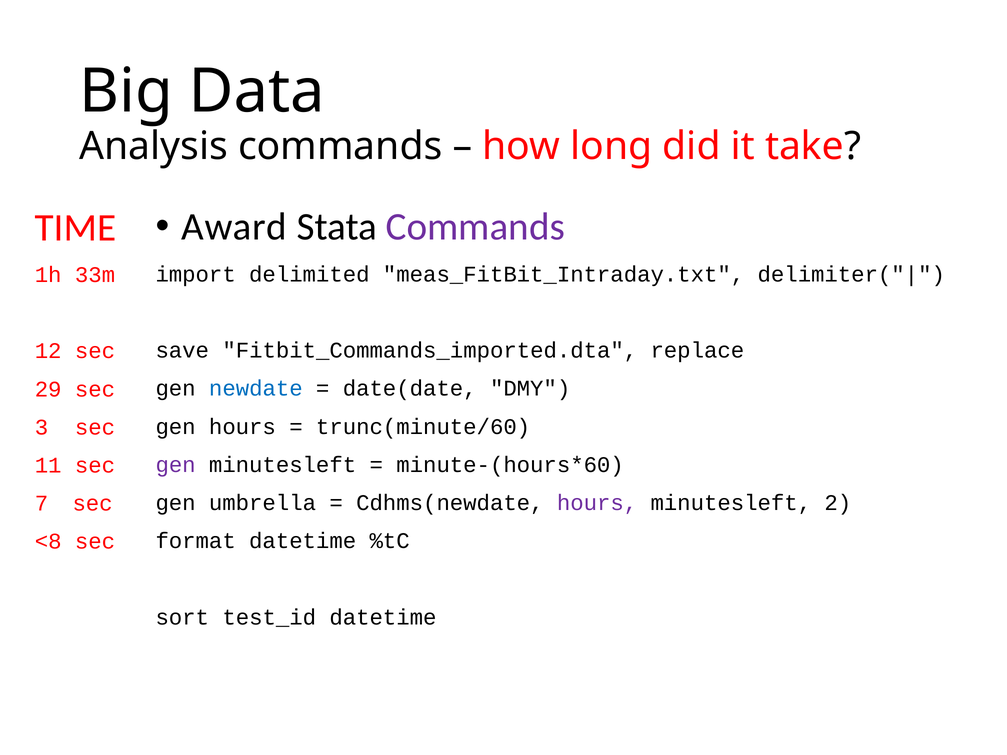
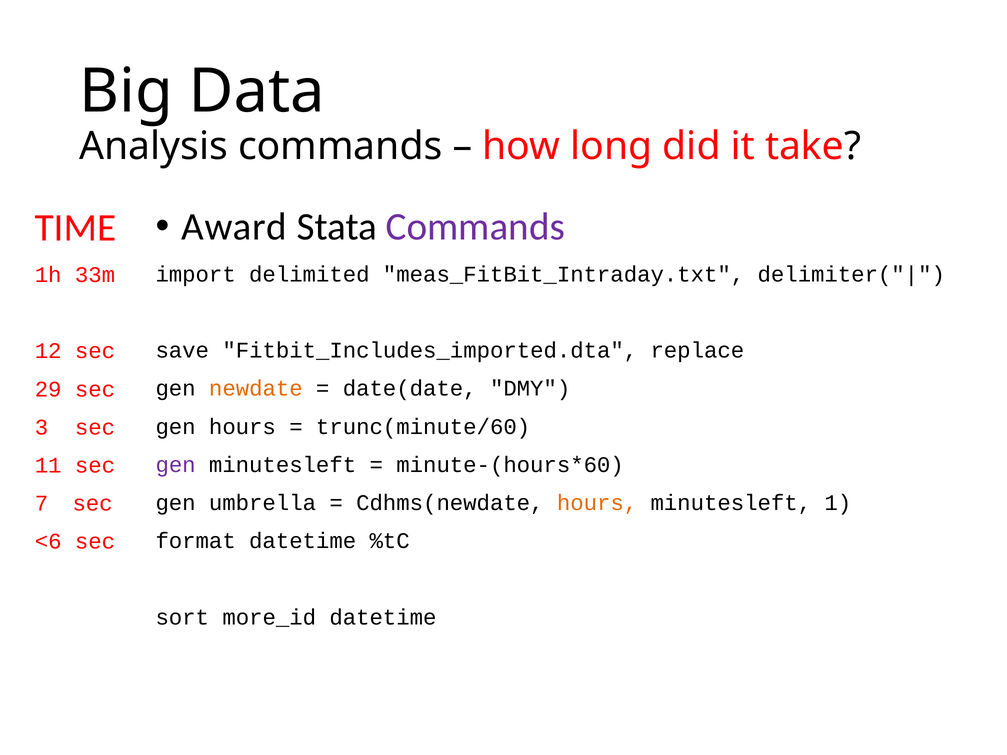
Fitbit_Commands_imported.dta: Fitbit_Commands_imported.dta -> Fitbit_Includes_imported.dta
newdate colour: blue -> orange
hours at (597, 503) colour: purple -> orange
2: 2 -> 1
<8: <8 -> <6
test_id: test_id -> more_id
